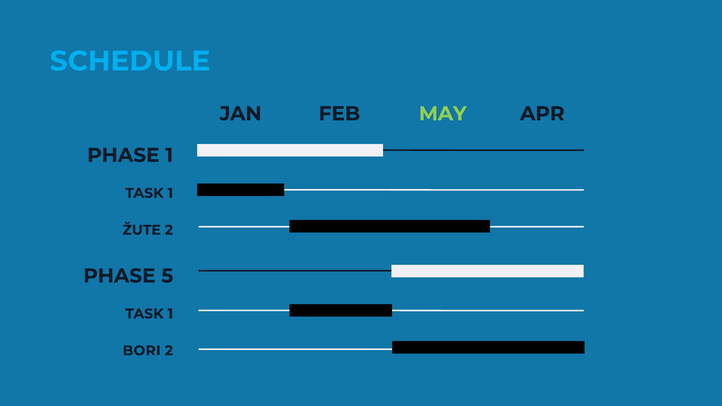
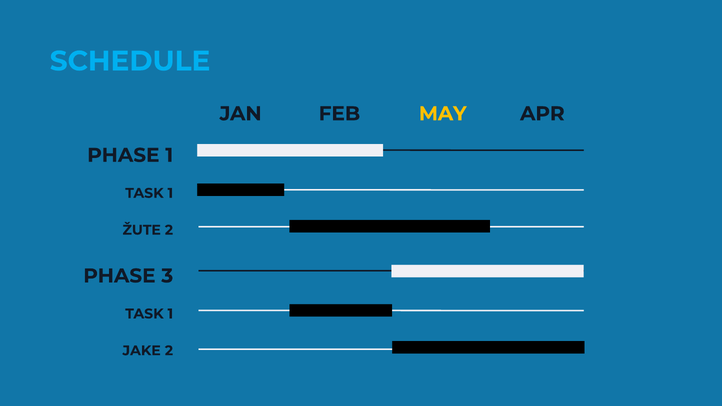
MAY colour: light green -> yellow
5: 5 -> 3
BORI: BORI -> JAKE
